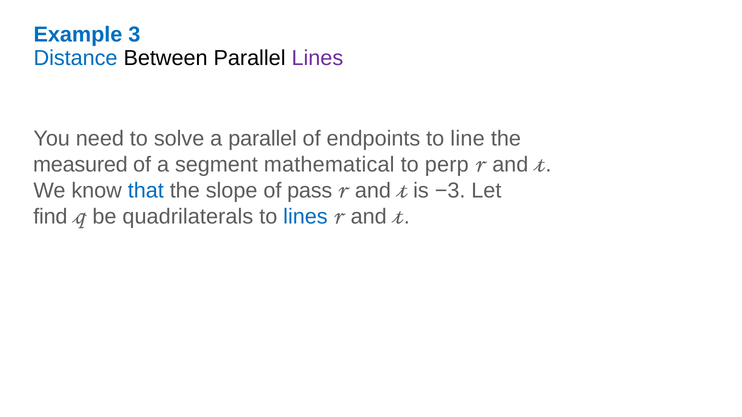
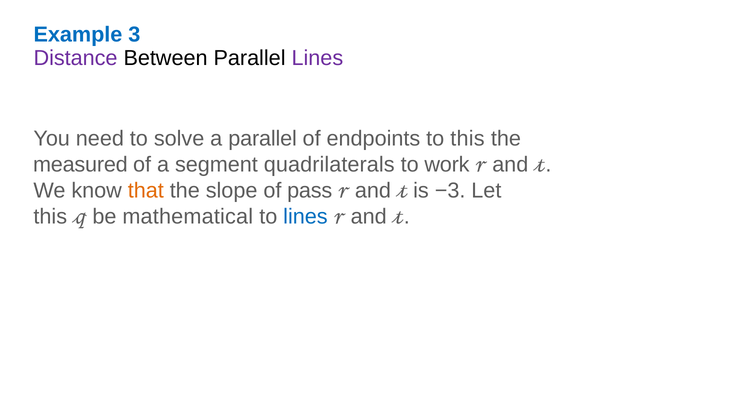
Distance colour: blue -> purple
to line: line -> this
mathematical: mathematical -> quadrilaterals
perp: perp -> work
that colour: blue -> orange
find at (50, 217): find -> this
quadrilaterals: quadrilaterals -> mathematical
